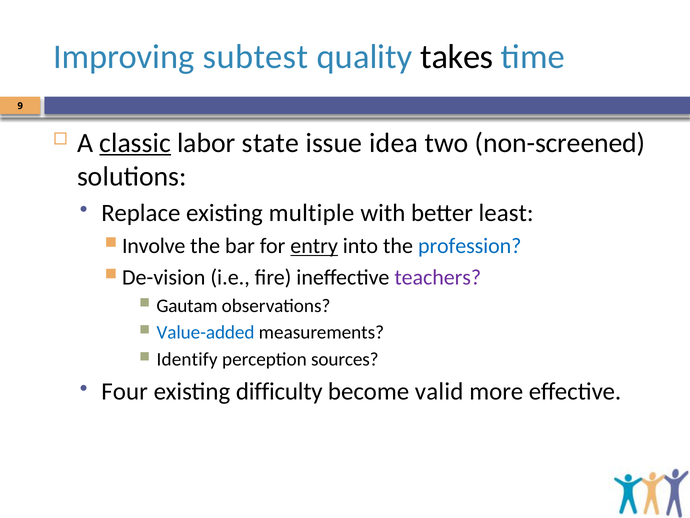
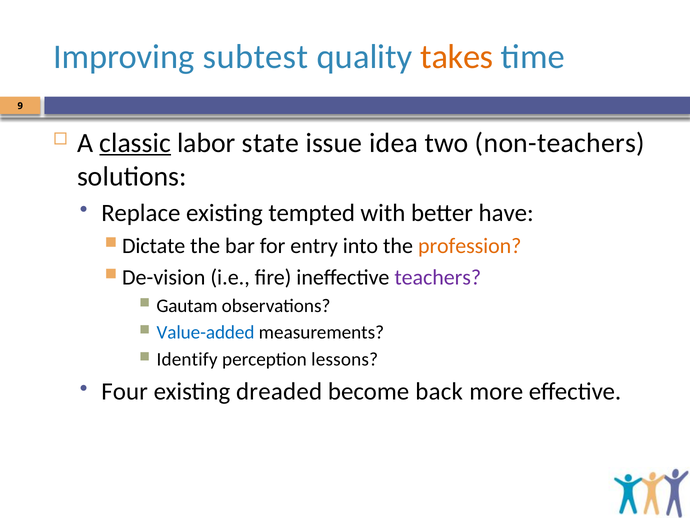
takes colour: black -> orange
non-screened: non-screened -> non-teachers
multiple: multiple -> tempted
least: least -> have
Involve: Involve -> Dictate
entry underline: present -> none
profession colour: blue -> orange
sources: sources -> lessons
difficulty: difficulty -> dreaded
valid: valid -> back
